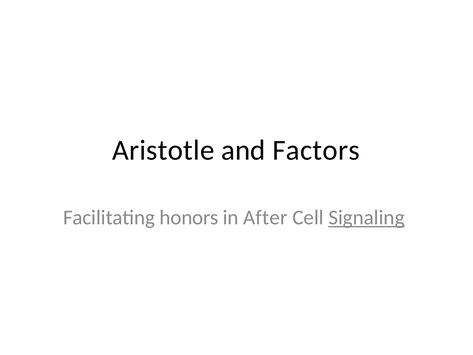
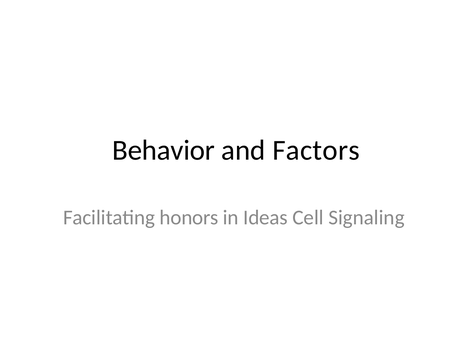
Aristotle: Aristotle -> Behavior
After: After -> Ideas
Signaling underline: present -> none
